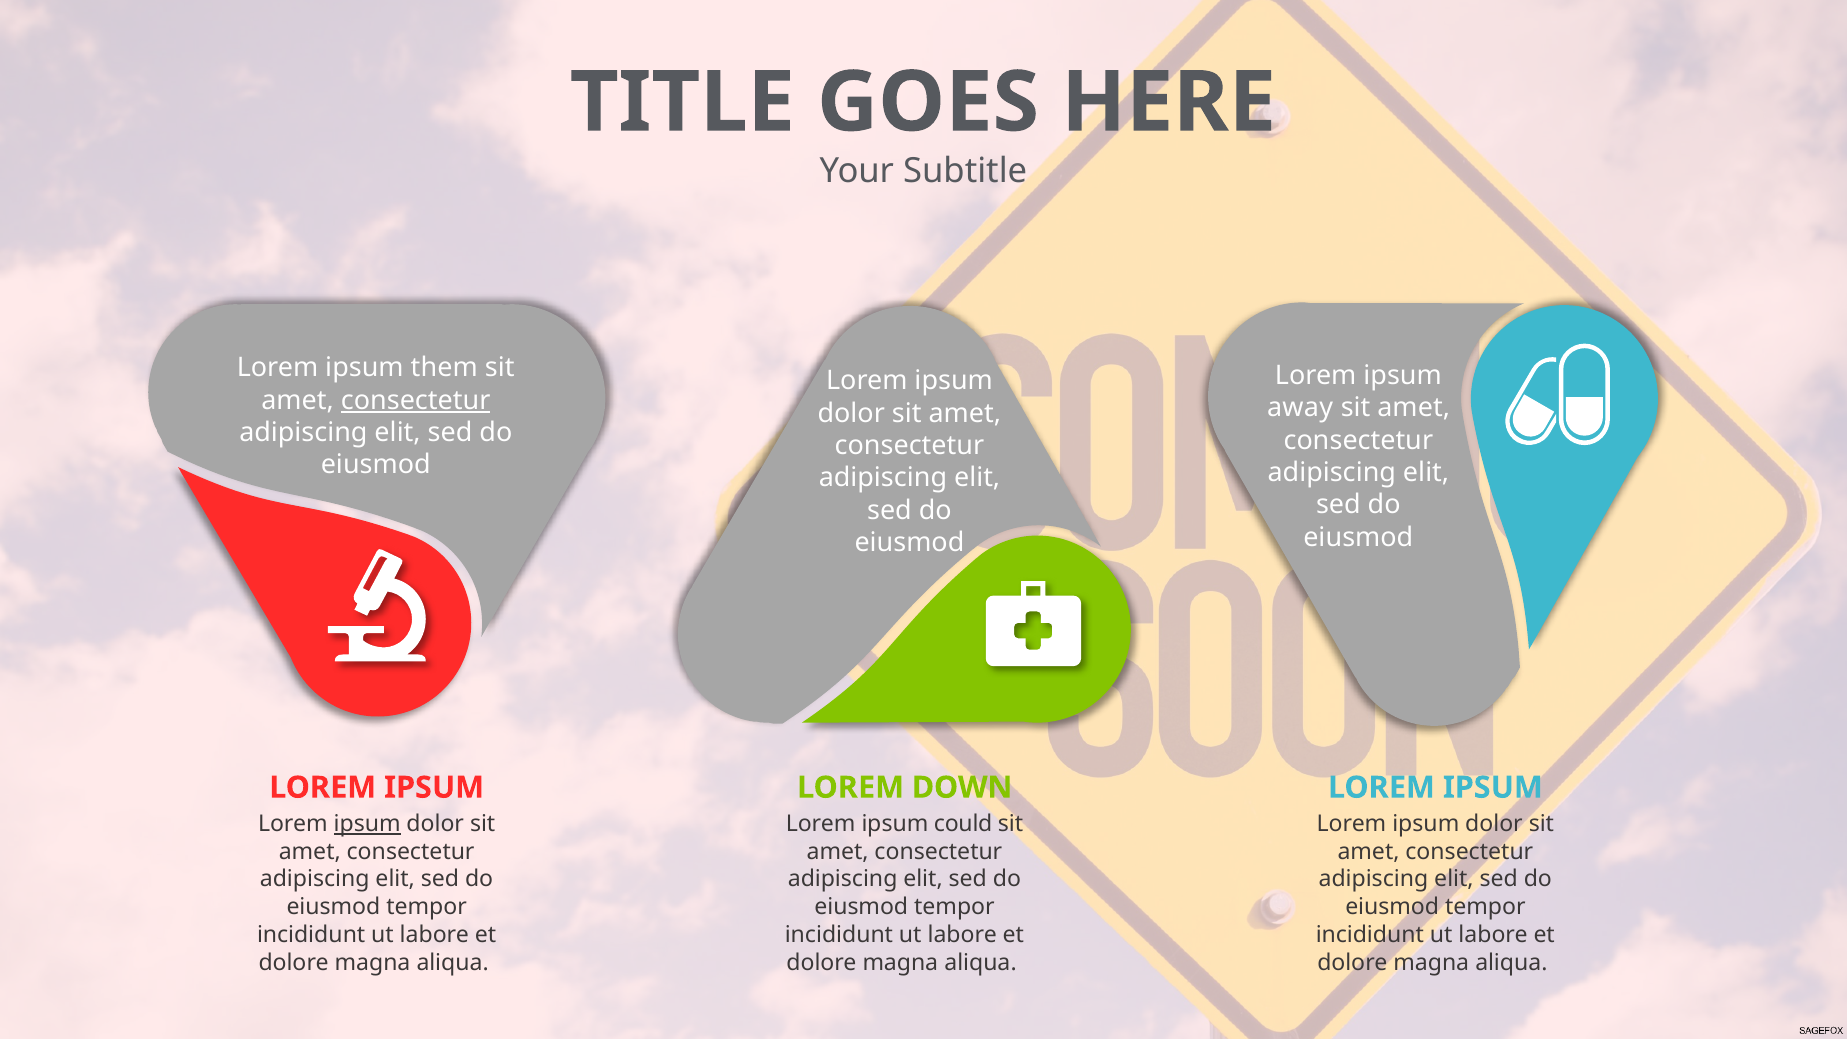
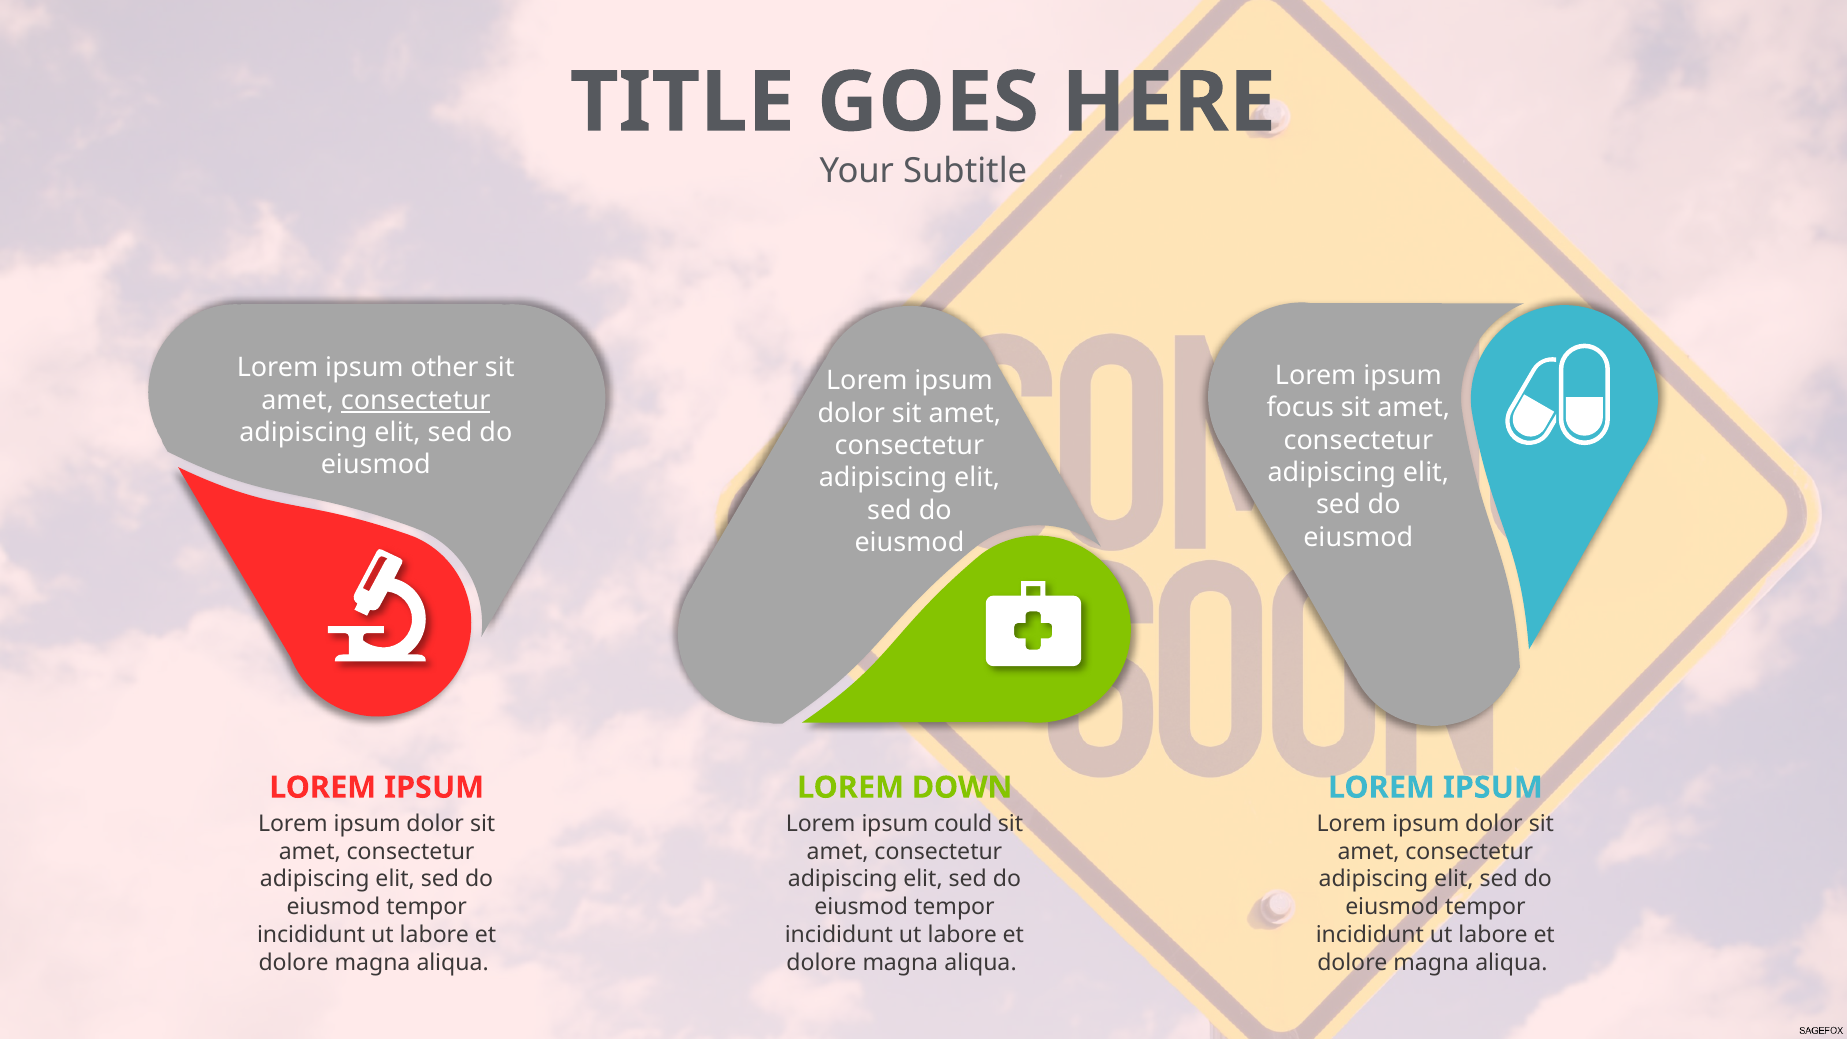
them: them -> other
away: away -> focus
ipsum at (367, 824) underline: present -> none
